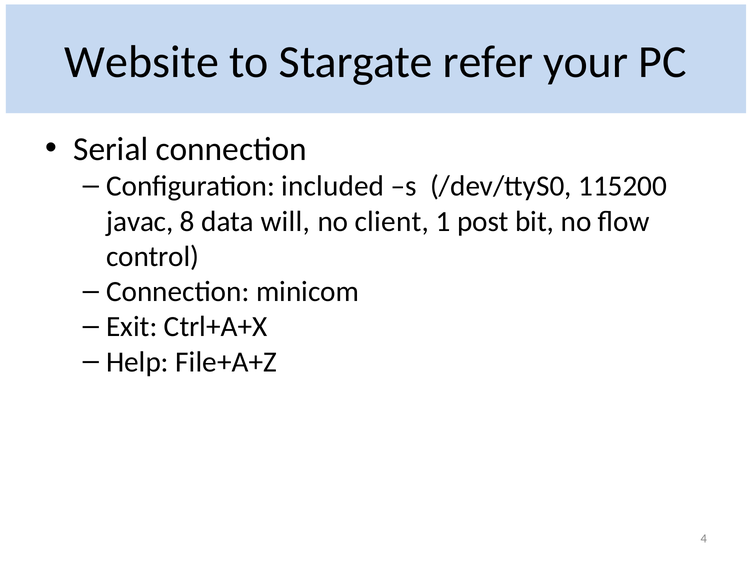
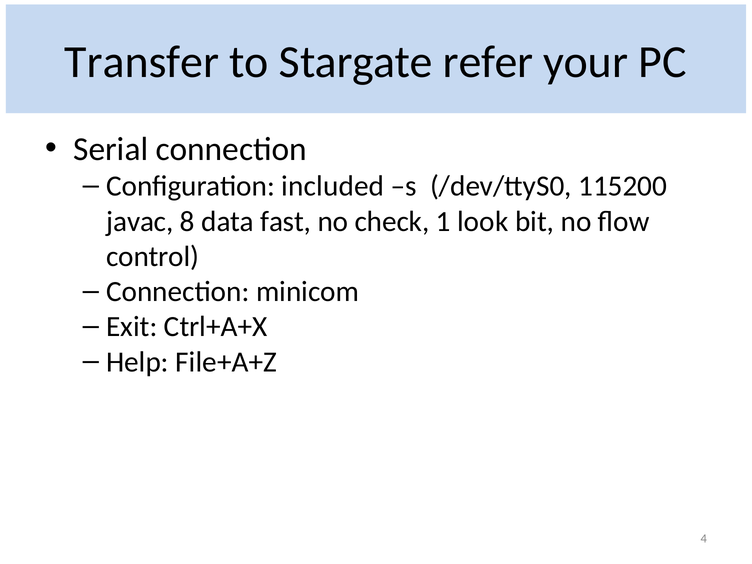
Website: Website -> Transfer
will: will -> fast
client: client -> check
post: post -> look
